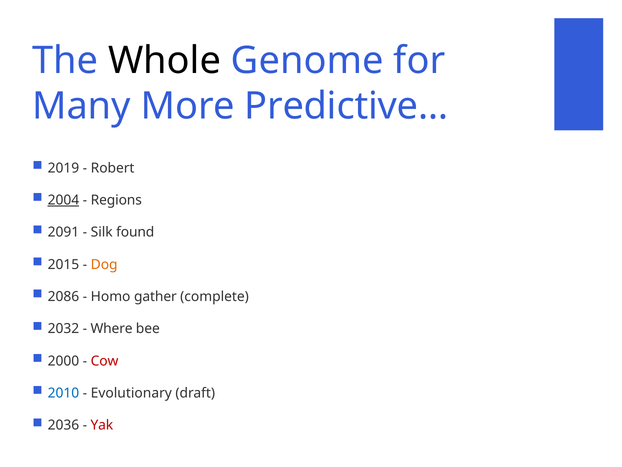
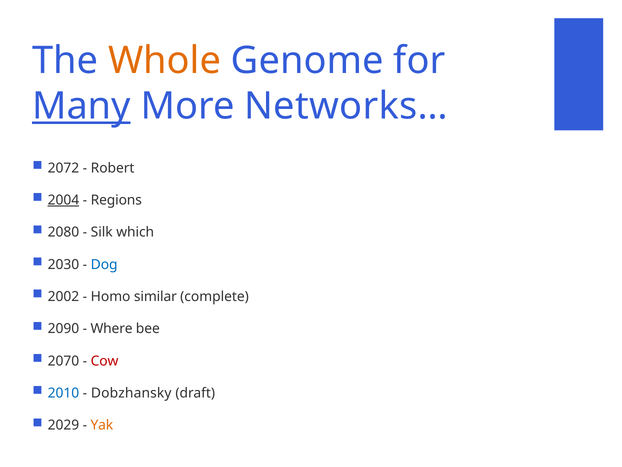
Whole colour: black -> orange
Many underline: none -> present
Predictive…: Predictive… -> Networks…
2019: 2019 -> 2072
2091: 2091 -> 2080
found: found -> which
2015: 2015 -> 2030
Dog colour: orange -> blue
2086: 2086 -> 2002
gather: gather -> similar
2032: 2032 -> 2090
2000: 2000 -> 2070
Evolutionary: Evolutionary -> Dobzhansky
2036: 2036 -> 2029
Yak colour: red -> orange
